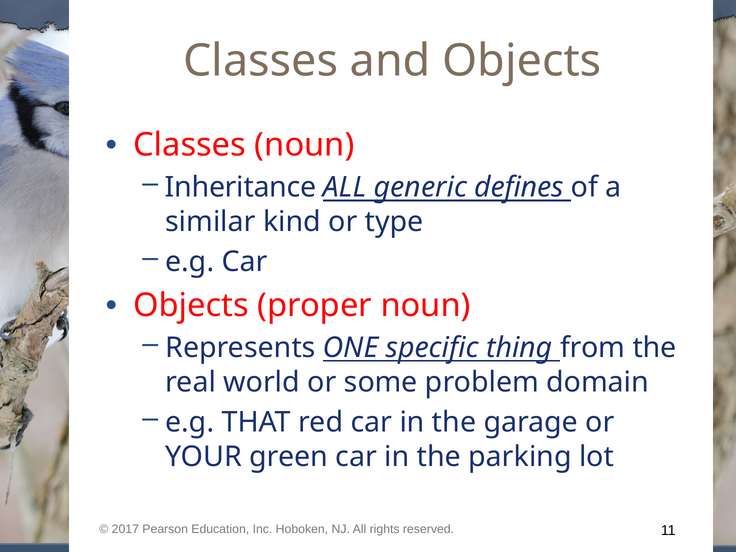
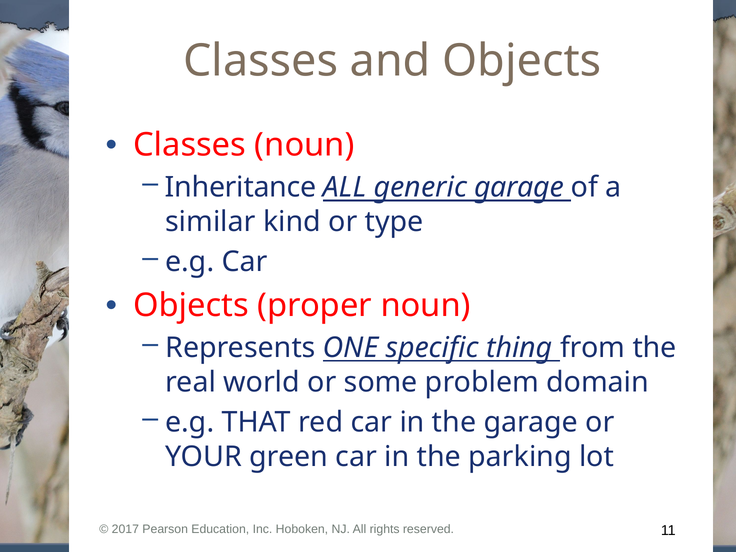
generic defines: defines -> garage
